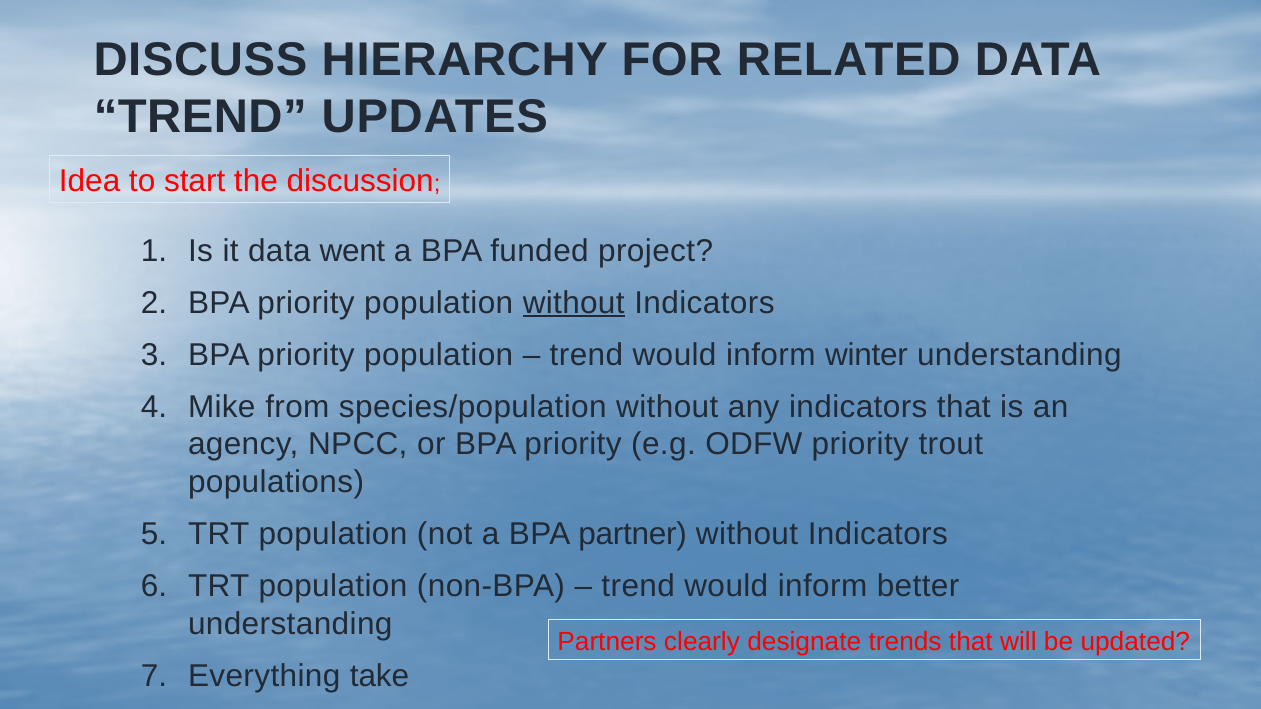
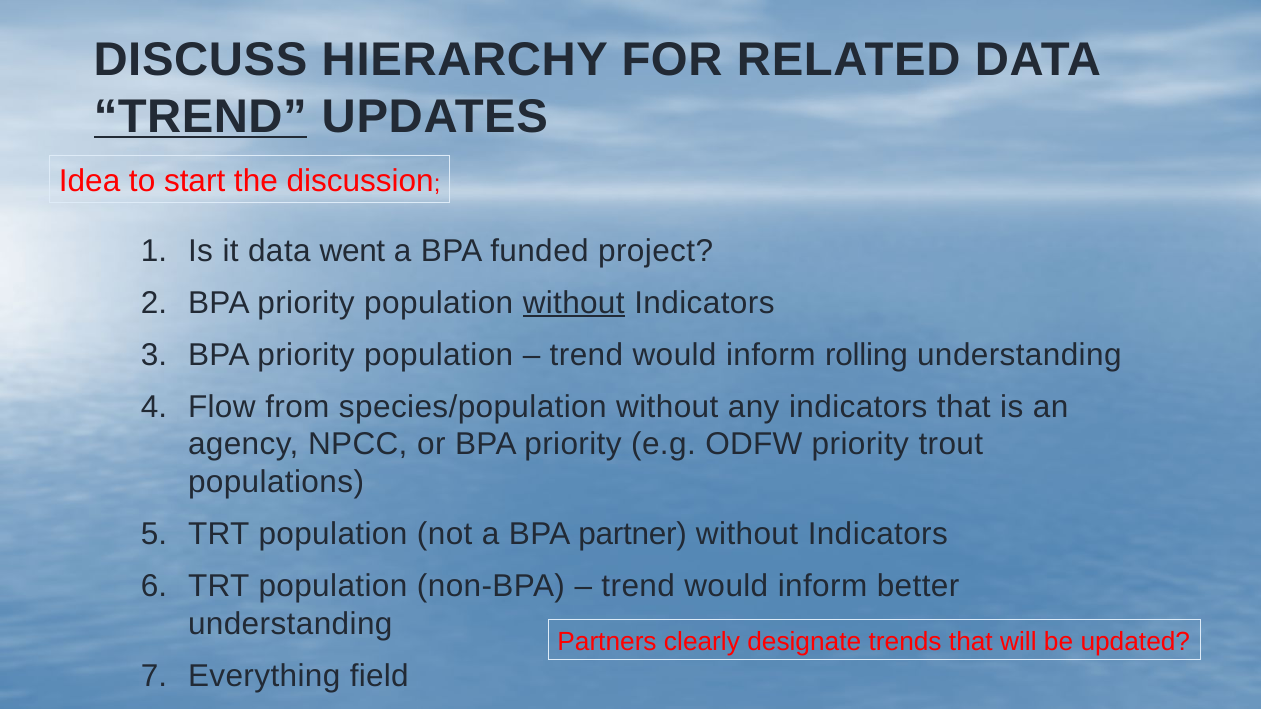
TREND at (200, 117) underline: none -> present
winter: winter -> rolling
Mike: Mike -> Flow
take: take -> field
